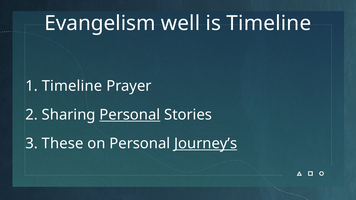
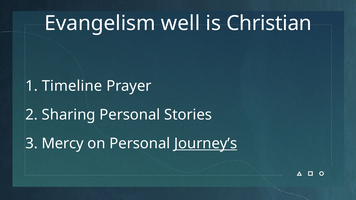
is Timeline: Timeline -> Christian
Personal at (130, 115) underline: present -> none
These: These -> Mercy
